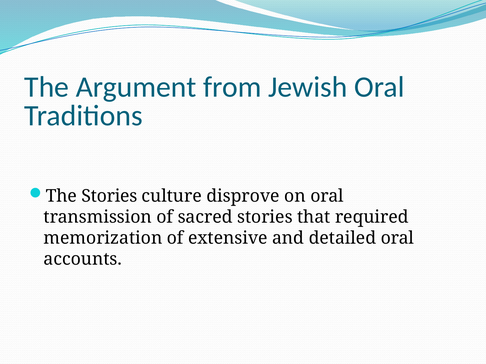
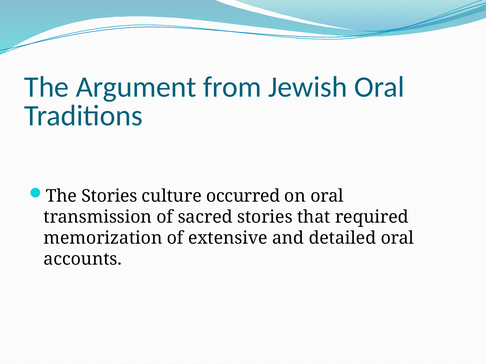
disprove: disprove -> occurred
